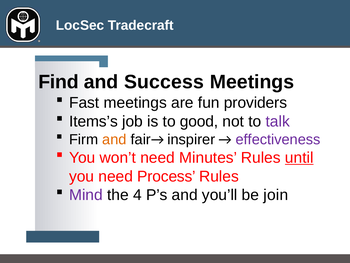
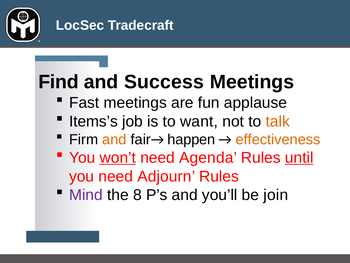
providers: providers -> applause
good: good -> want
talk colour: purple -> orange
inspirer: inspirer -> happen
effectiveness colour: purple -> orange
won’t underline: none -> present
Minutes: Minutes -> Agenda
Process: Process -> Adjourn
4: 4 -> 8
